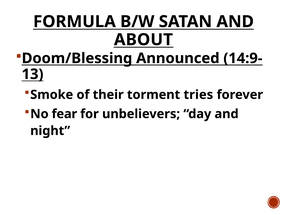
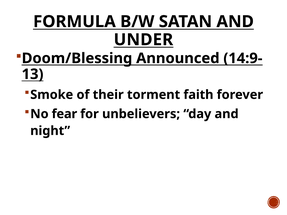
ABOUT: ABOUT -> UNDER
tries: tries -> faith
